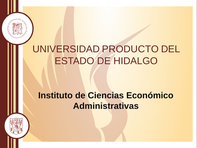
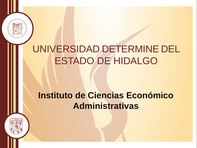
PRODUCTO: PRODUCTO -> DETERMINE
